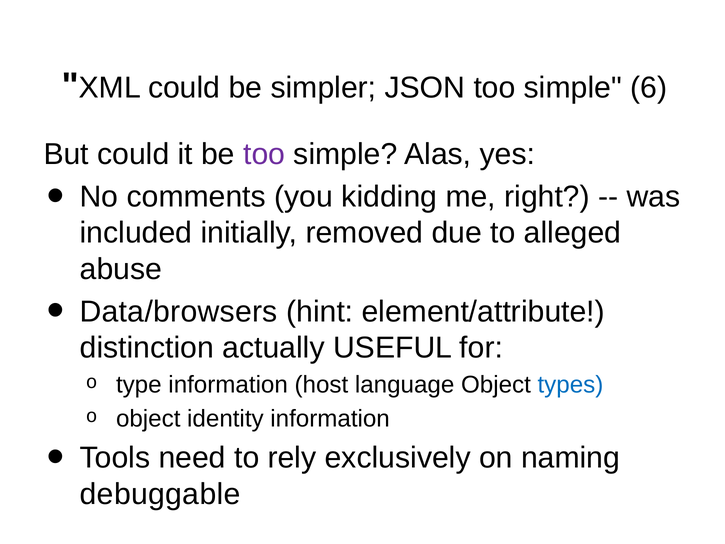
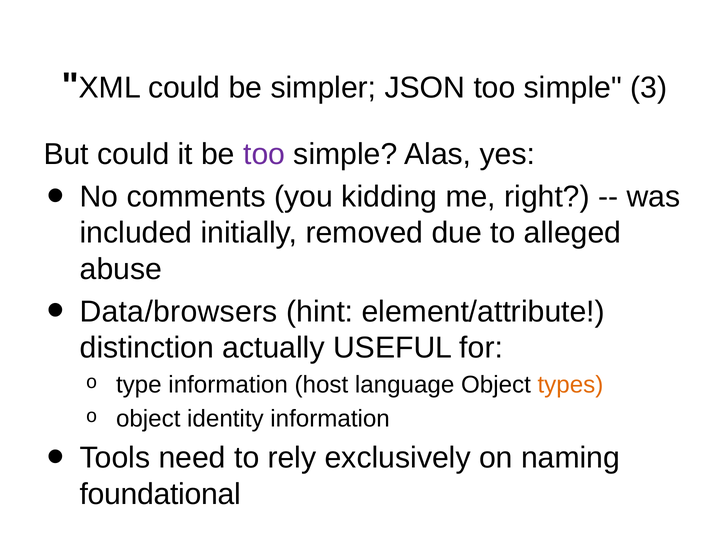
6: 6 -> 3
types colour: blue -> orange
debuggable: debuggable -> foundational
